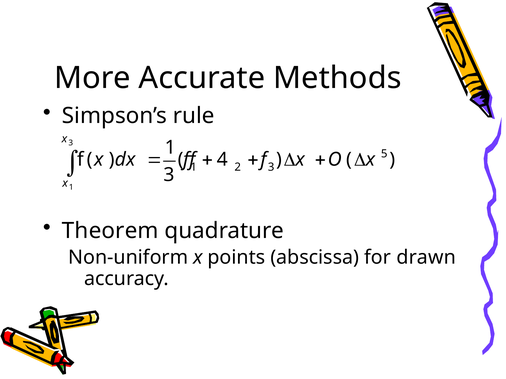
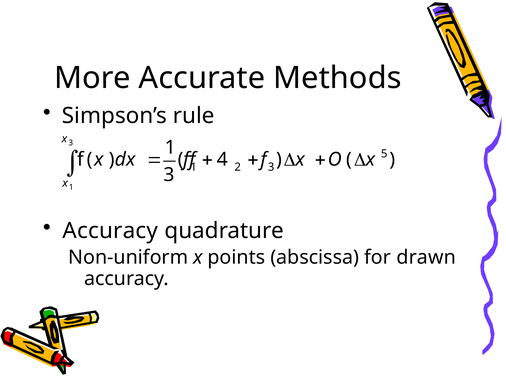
Theorem at (110, 231): Theorem -> Accuracy
